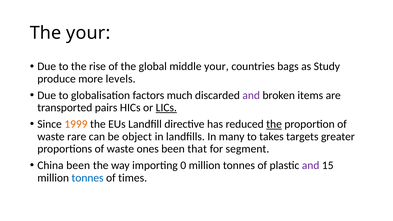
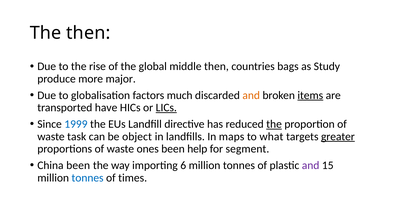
The your: your -> then
middle your: your -> then
levels: levels -> major
and at (251, 95) colour: purple -> orange
items underline: none -> present
pairs: pairs -> have
1999 colour: orange -> blue
rare: rare -> task
many: many -> maps
takes: takes -> what
greater underline: none -> present
that: that -> help
0: 0 -> 6
